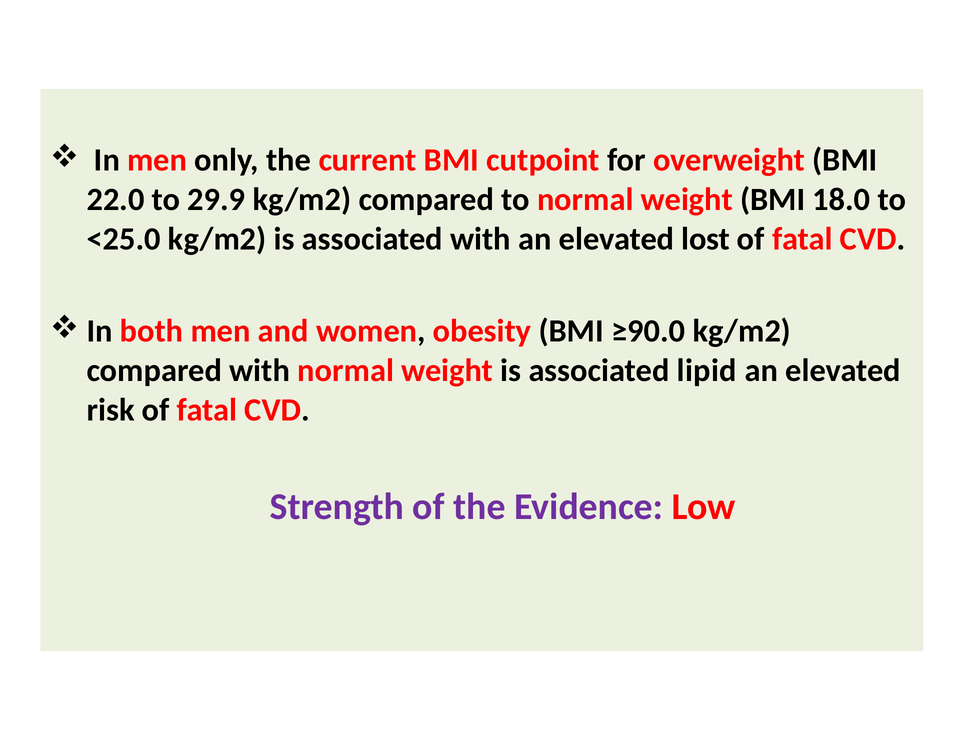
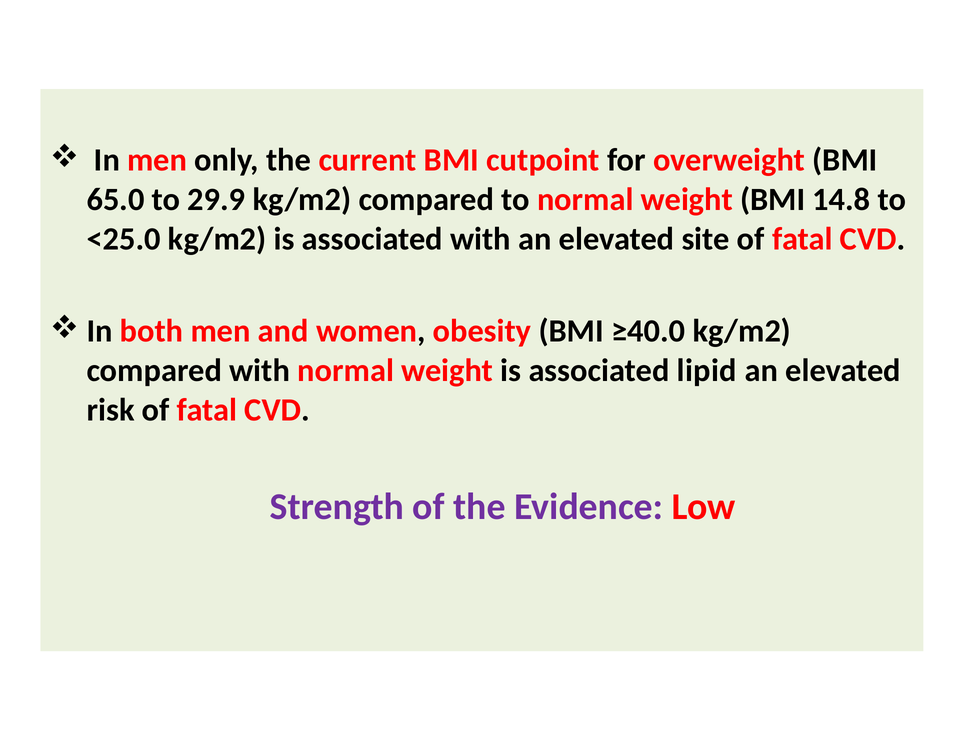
22.0: 22.0 -> 65.0
18.0: 18.0 -> 14.8
lost: lost -> site
≥90.0: ≥90.0 -> ≥40.0
